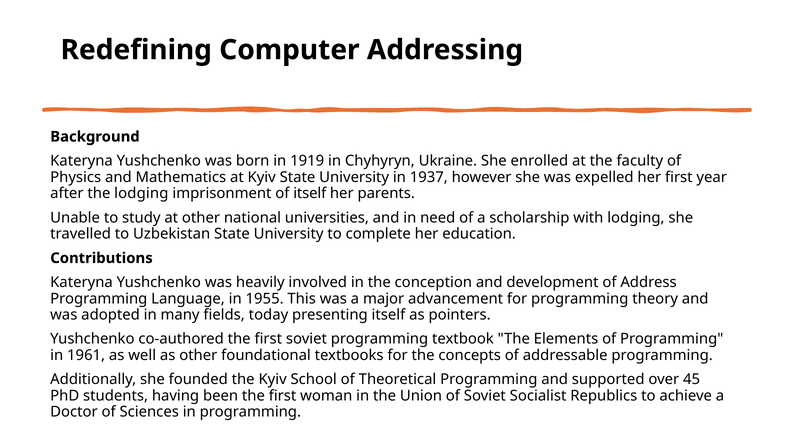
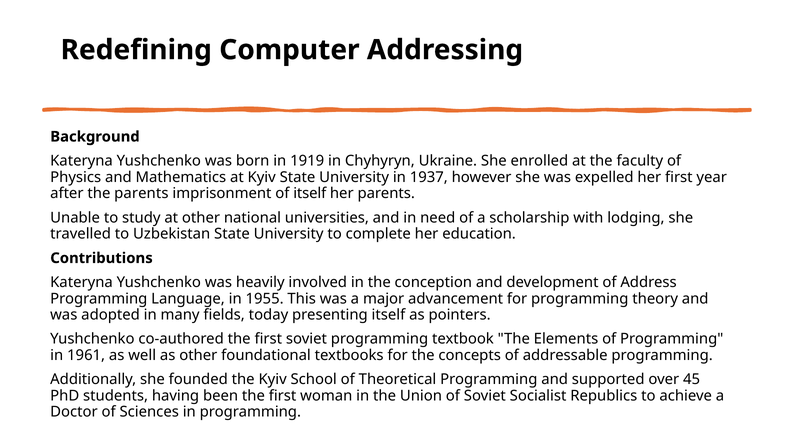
the lodging: lodging -> parents
